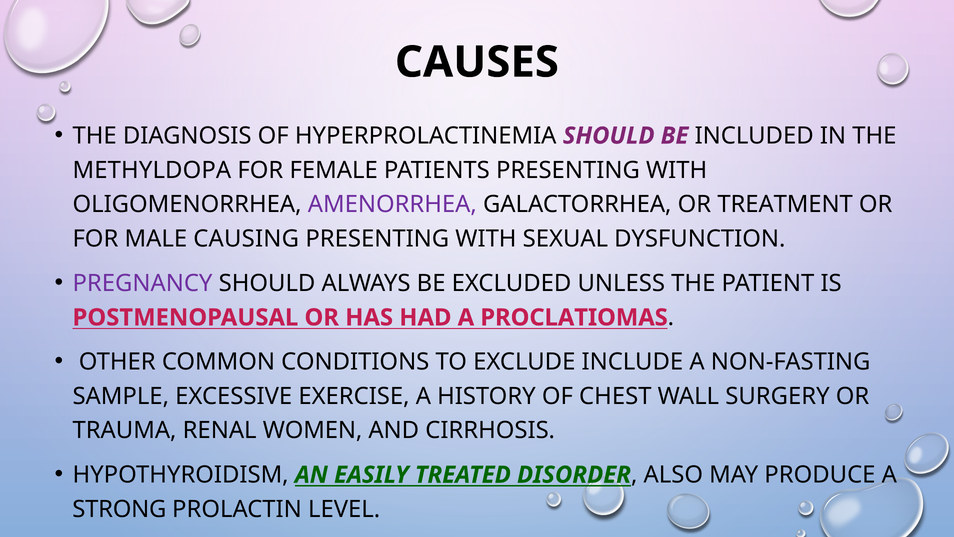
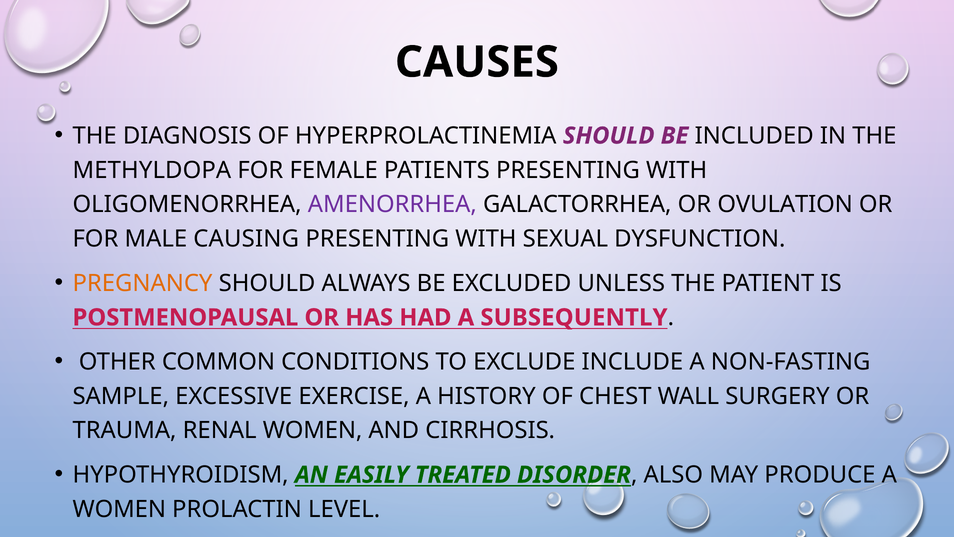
TREATMENT: TREATMENT -> OVULATION
PREGNANCY colour: purple -> orange
PROCLATIOMAS: PROCLATIOMAS -> SUBSEQUENTLY
STRONG at (119, 509): STRONG -> WOMEN
